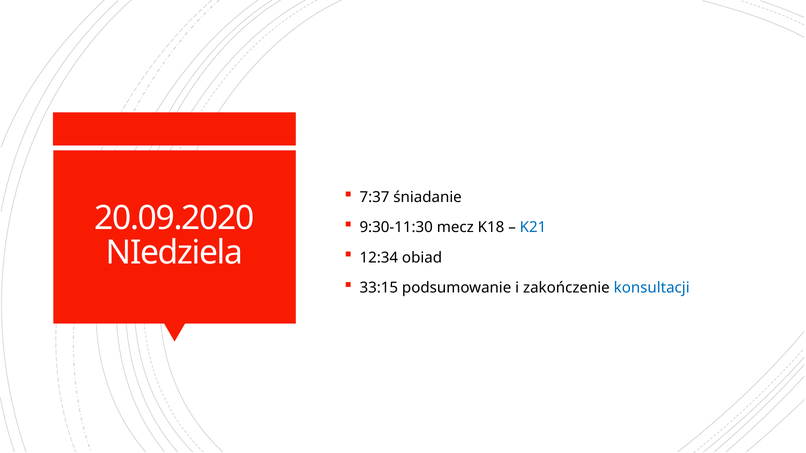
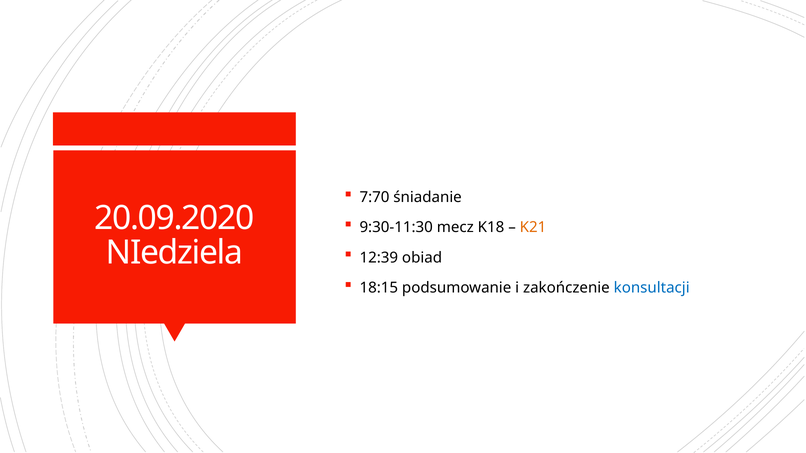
7:37: 7:37 -> 7:70
K21 colour: blue -> orange
12:34: 12:34 -> 12:39
33:15: 33:15 -> 18:15
